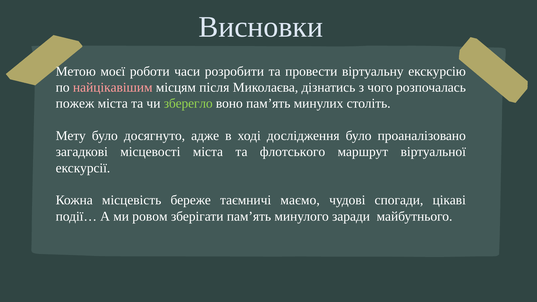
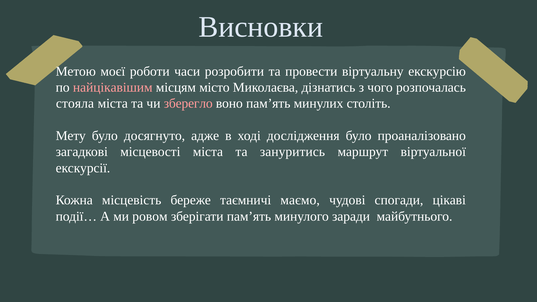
після: після -> місто
пожеж: пожеж -> стояла
зберегло colour: light green -> pink
флотського: флотського -> зануритись
